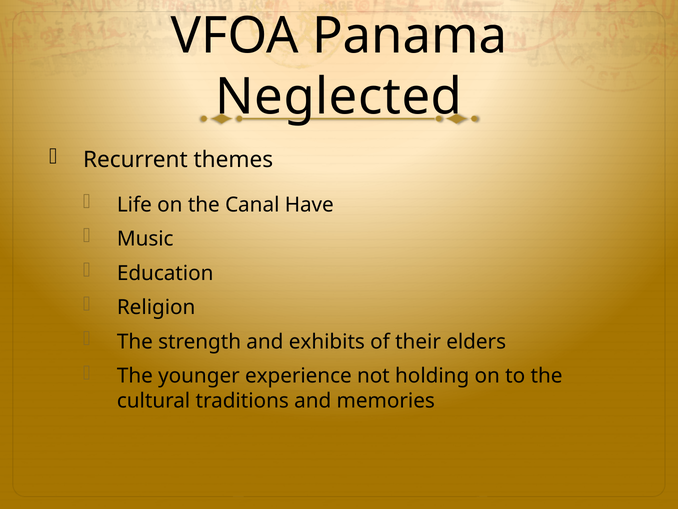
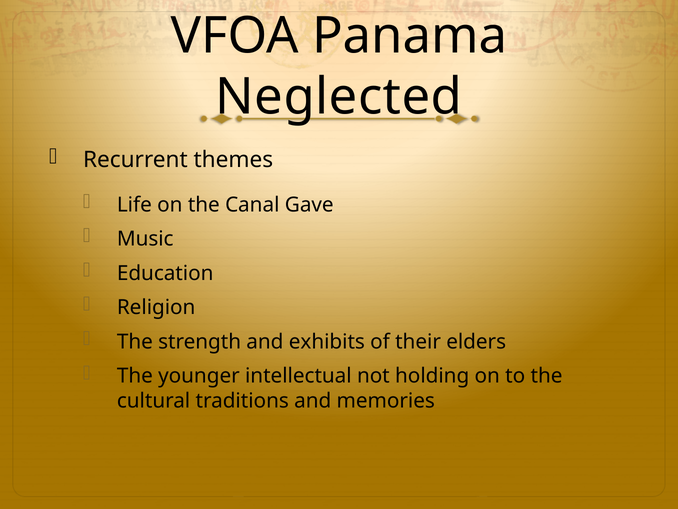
Have: Have -> Gave
experience: experience -> intellectual
